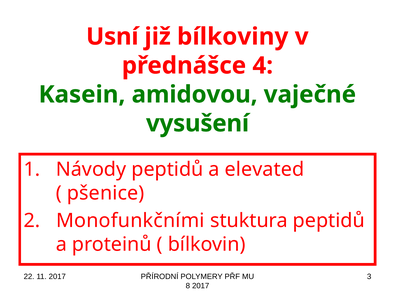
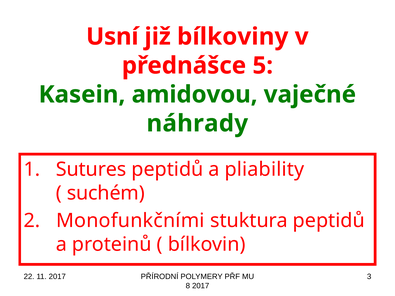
4: 4 -> 5
vysušení: vysušení -> náhrady
Návody: Návody -> Sutures
elevated: elevated -> pliability
pšenice: pšenice -> suchém
